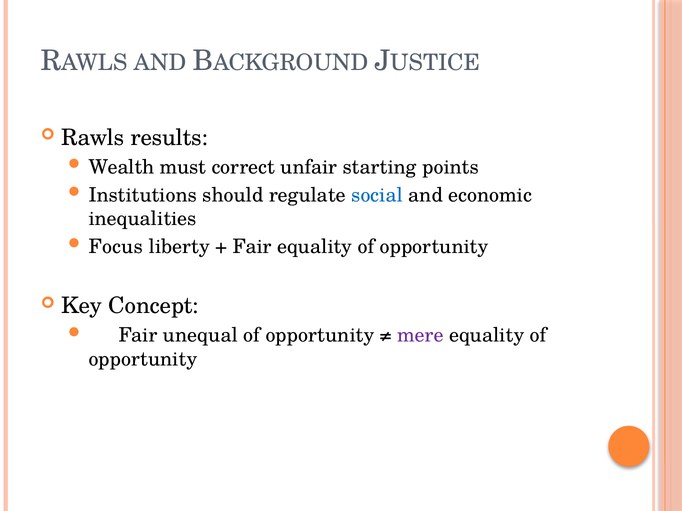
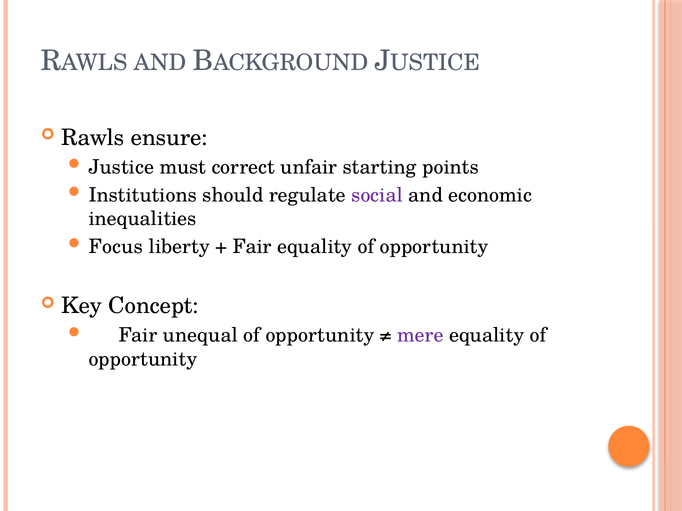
results: results -> ensure
Wealth: Wealth -> Justice
social colour: blue -> purple
